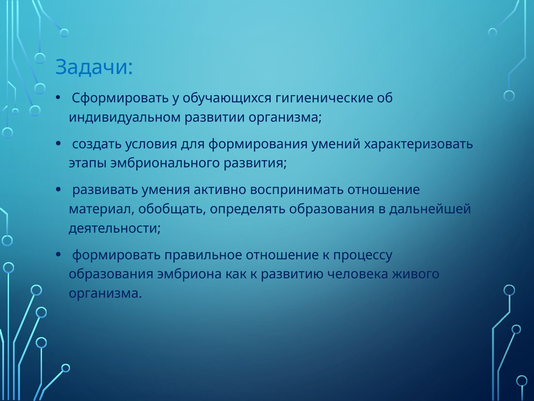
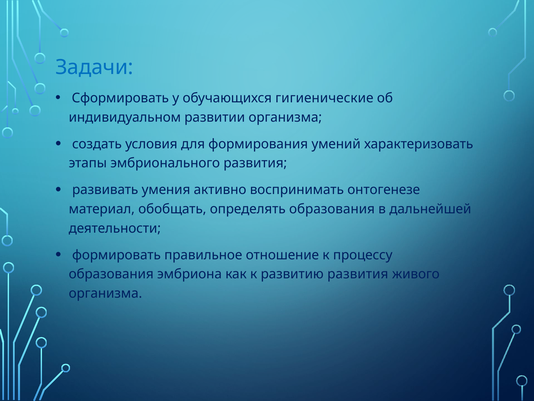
воспринимать отношение: отношение -> онтогенезе
развитию человека: человека -> развития
